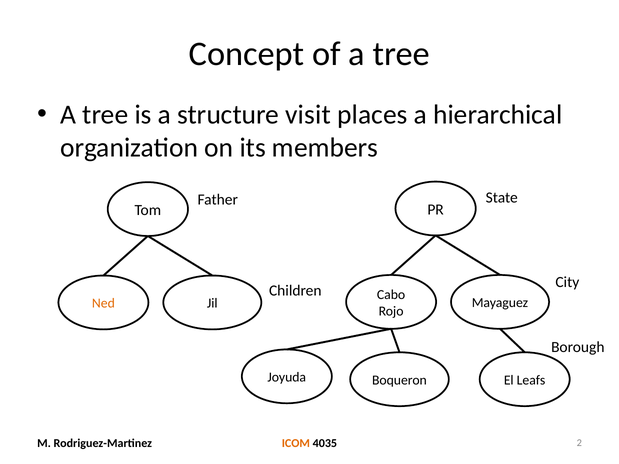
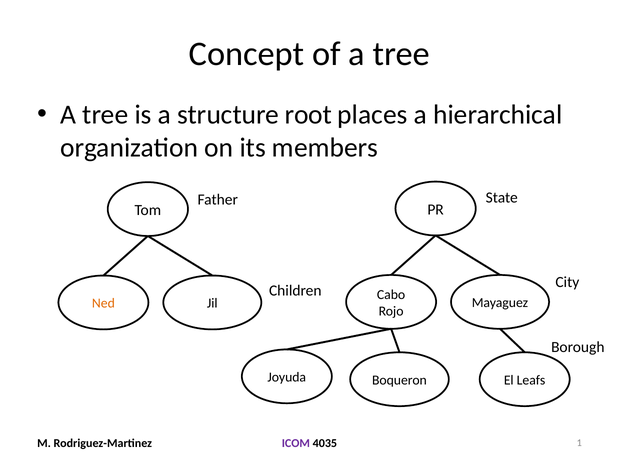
visit: visit -> root
ICOM colour: orange -> purple
2: 2 -> 1
